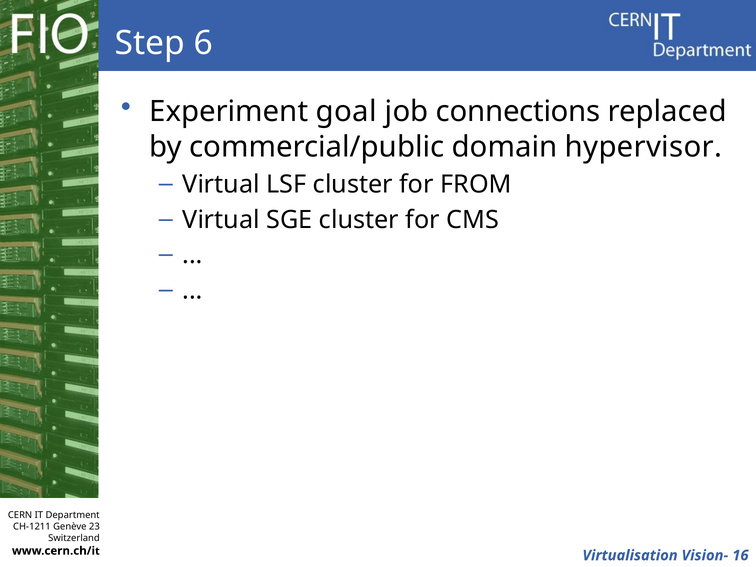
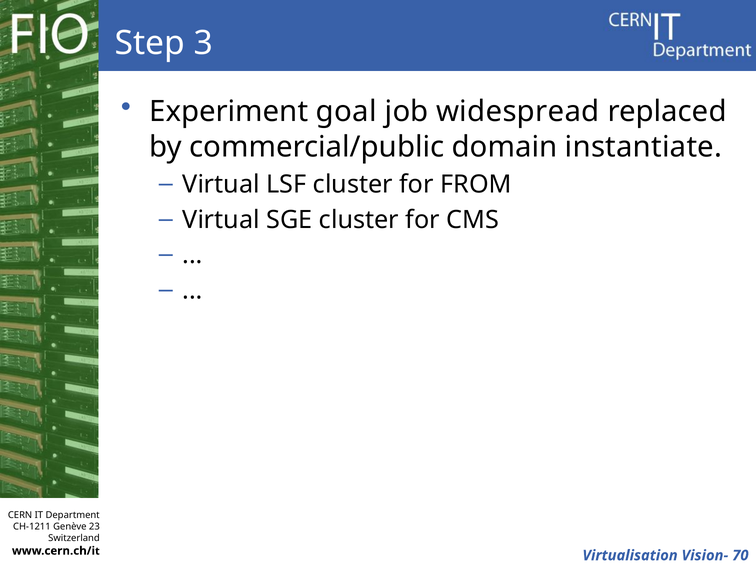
6: 6 -> 3
connections: connections -> widespread
hypervisor: hypervisor -> instantiate
16: 16 -> 70
